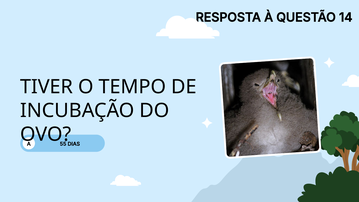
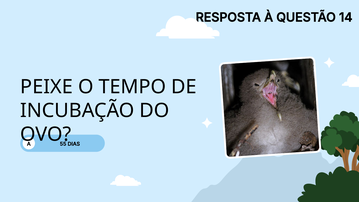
TIVER: TIVER -> PEIXE
